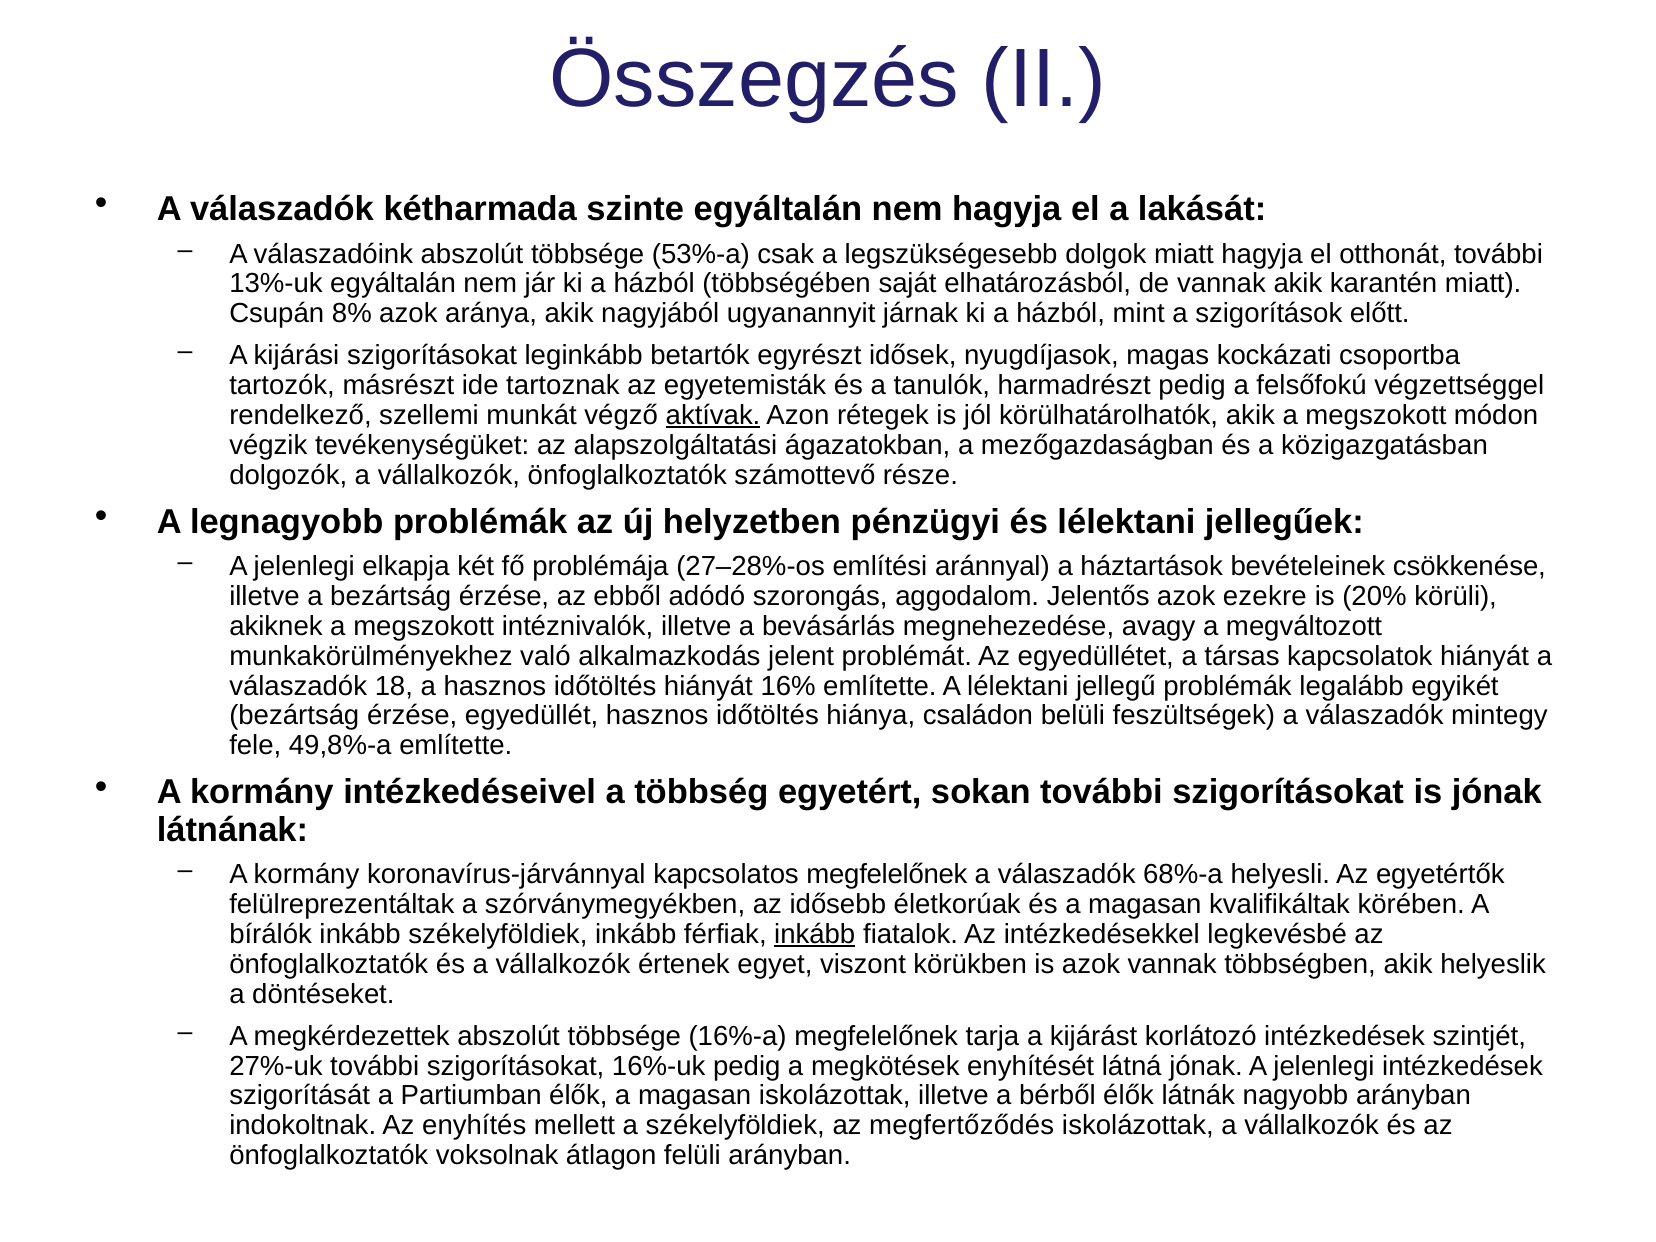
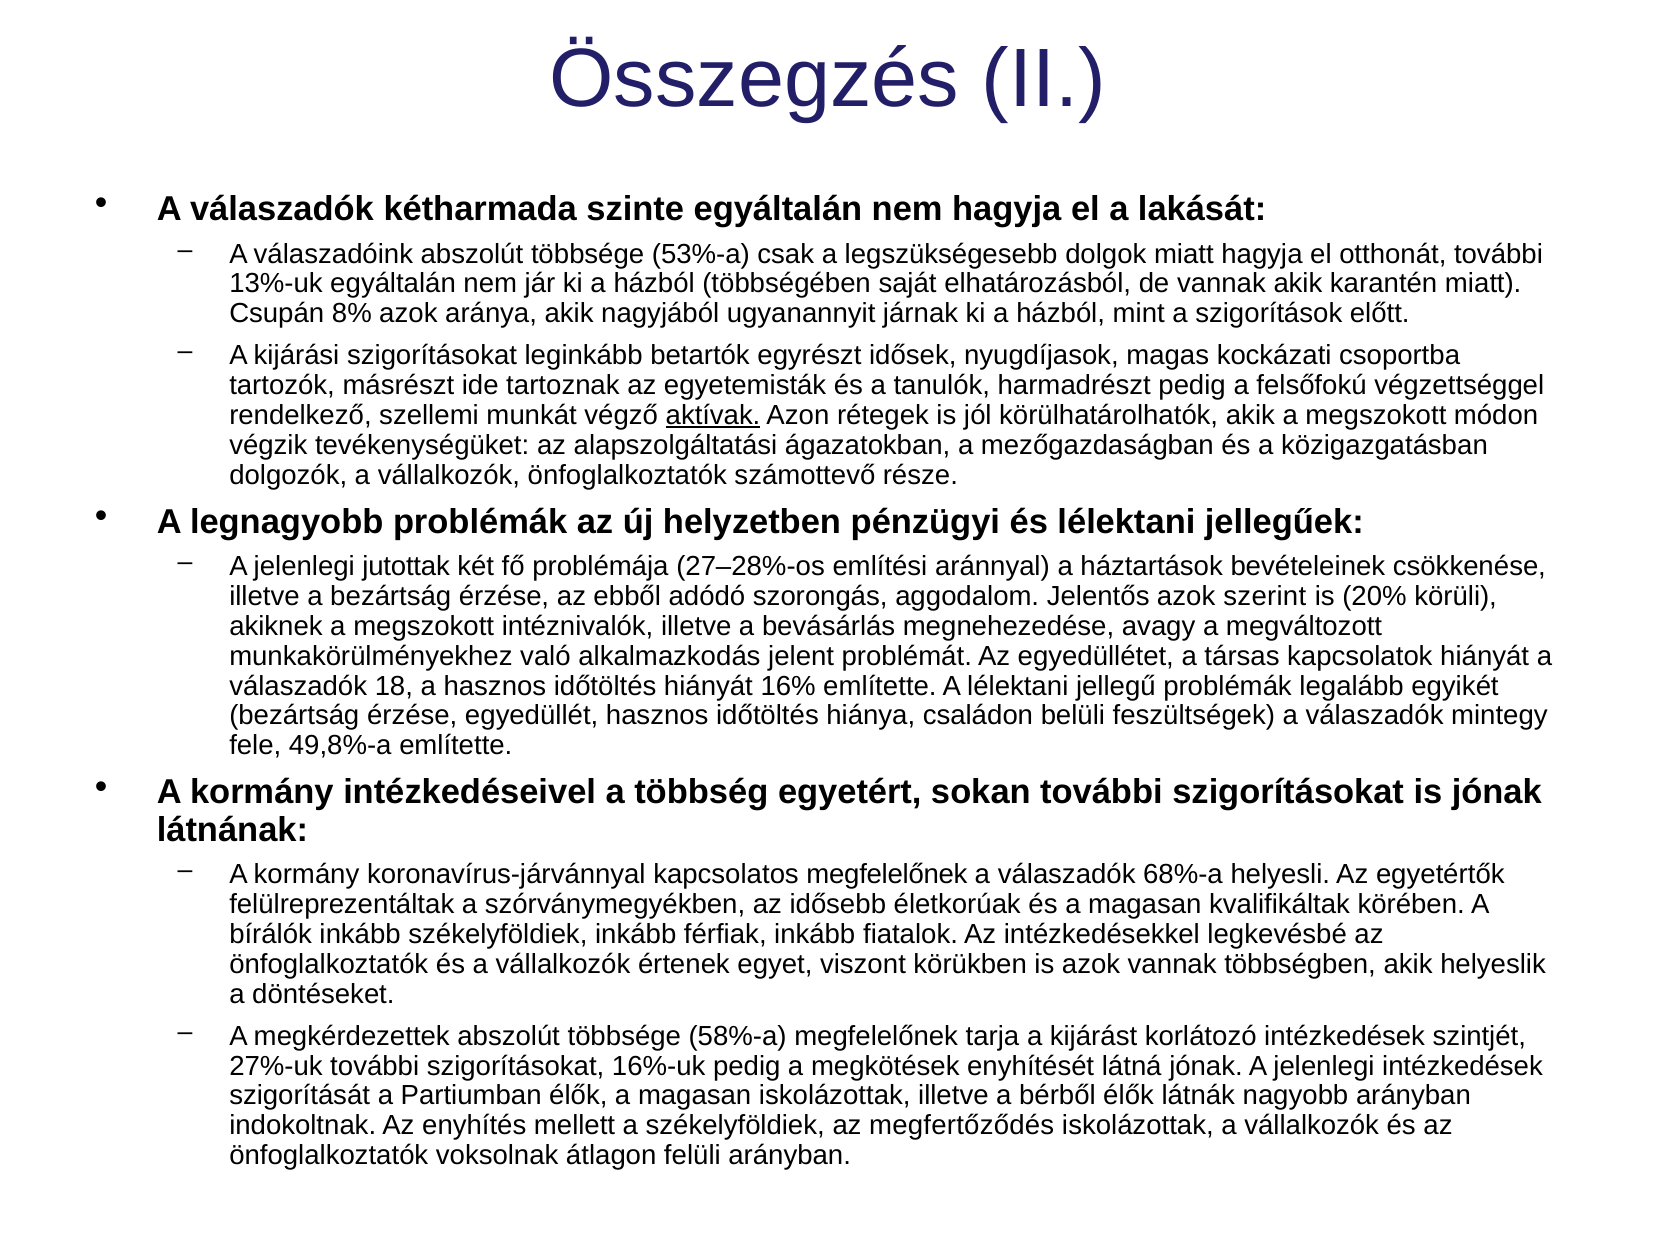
elkapja: elkapja -> jutottak
ezekre: ezekre -> szerint
inkább at (815, 934) underline: present -> none
16%-a: 16%-a -> 58%-a
